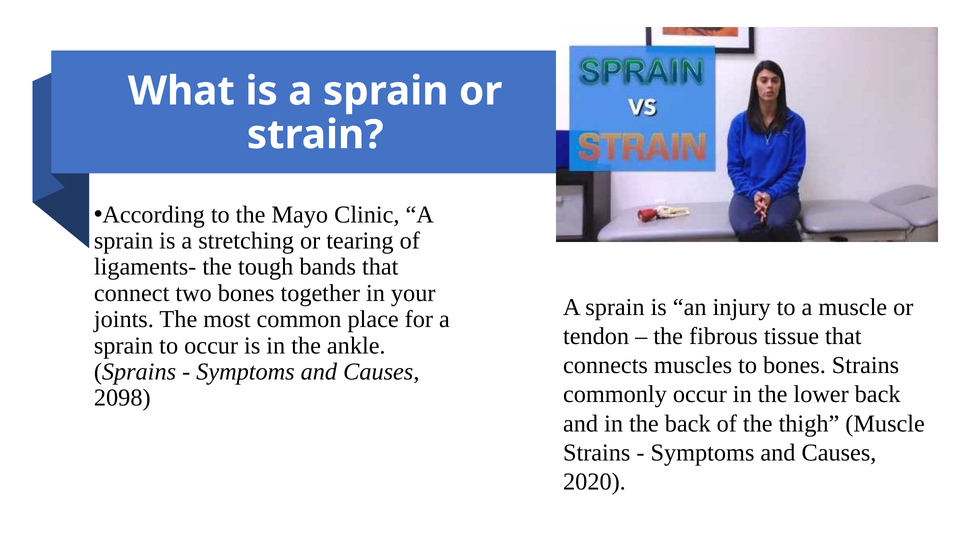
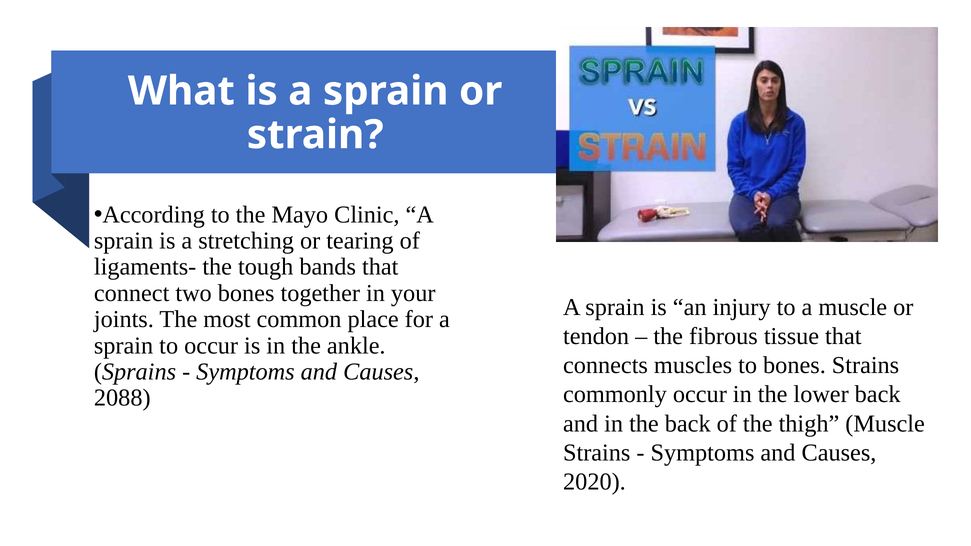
2098: 2098 -> 2088
